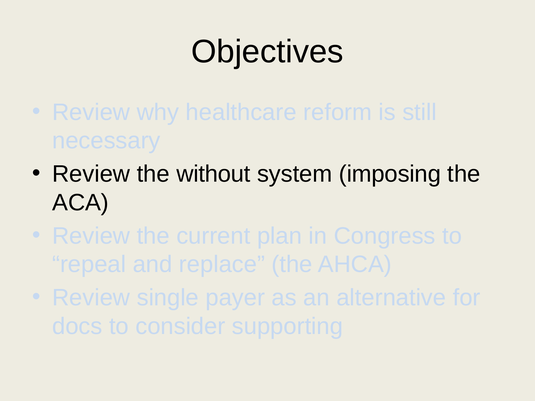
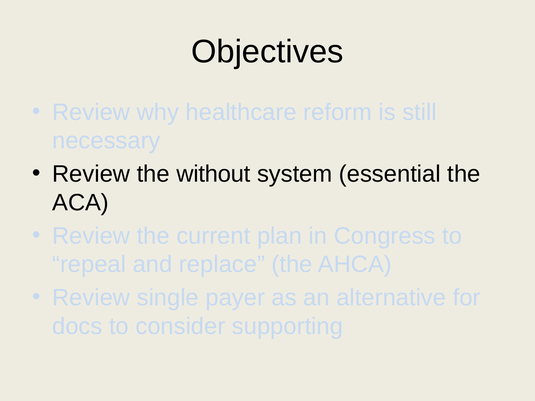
imposing: imposing -> essential
